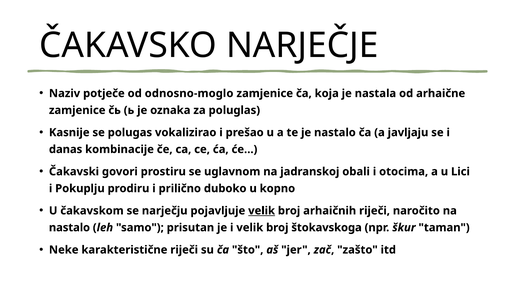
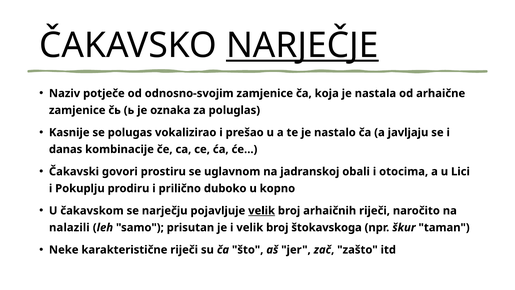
NARJEČJE underline: none -> present
odnosno-moglo: odnosno-moglo -> odnosno-svojim
nastalo at (69, 227): nastalo -> nalazili
